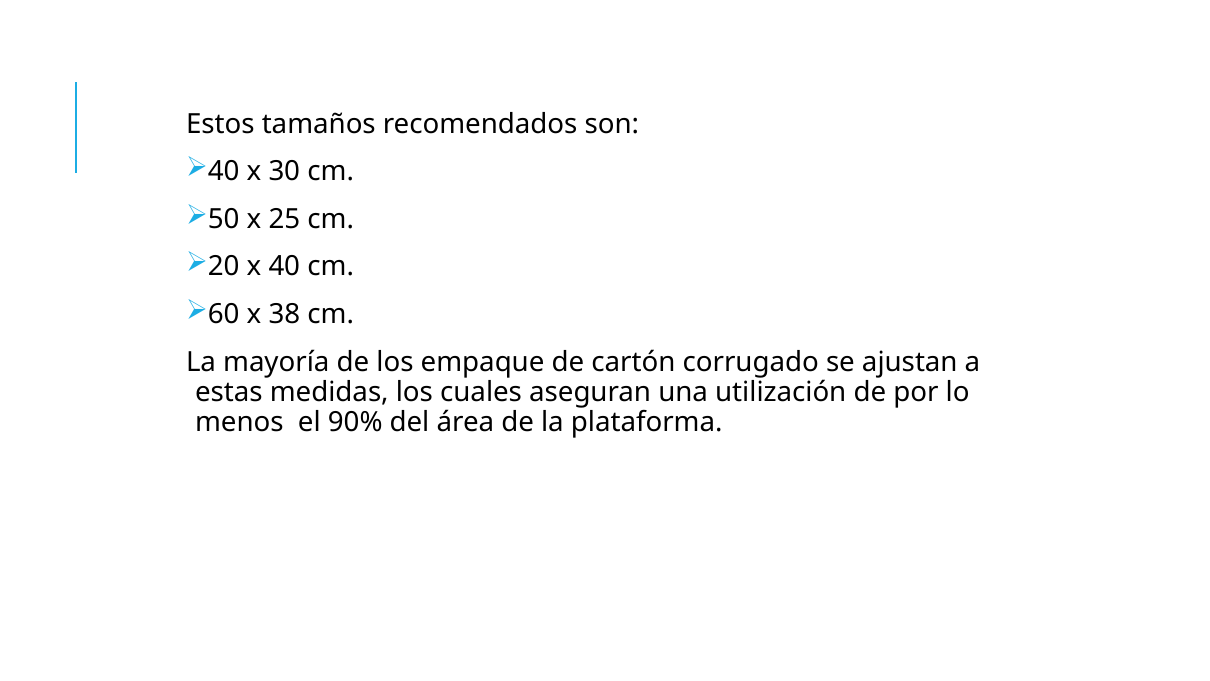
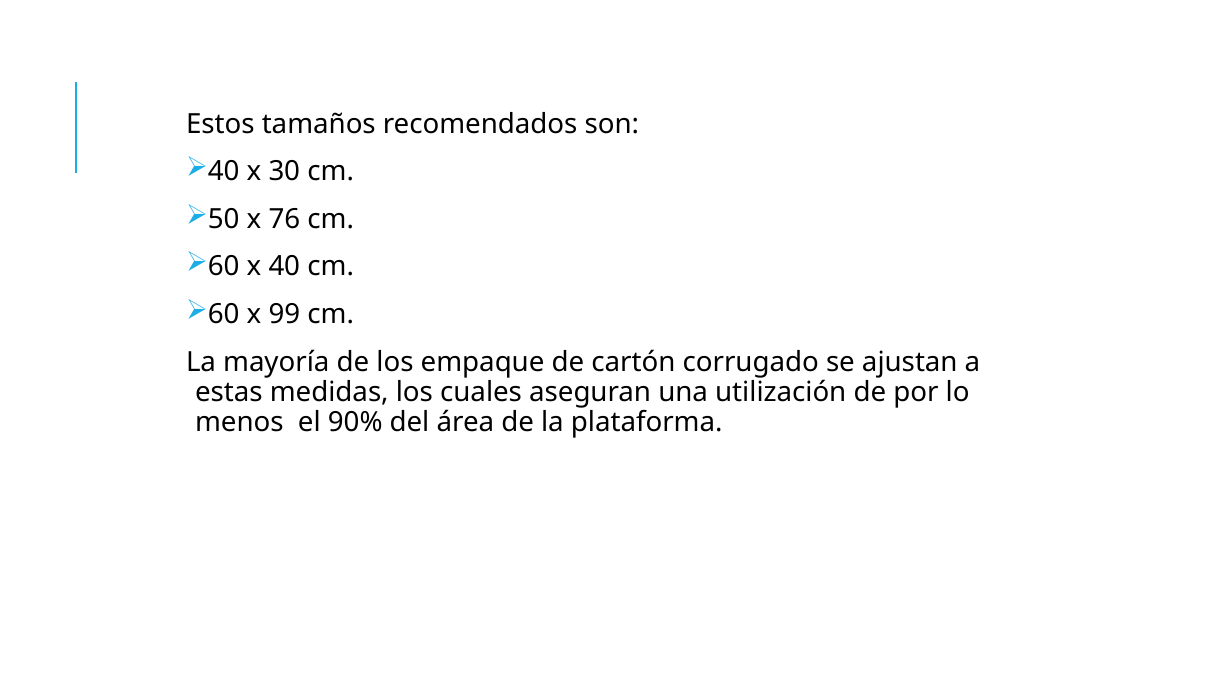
25: 25 -> 76
20 at (224, 267): 20 -> 60
38: 38 -> 99
